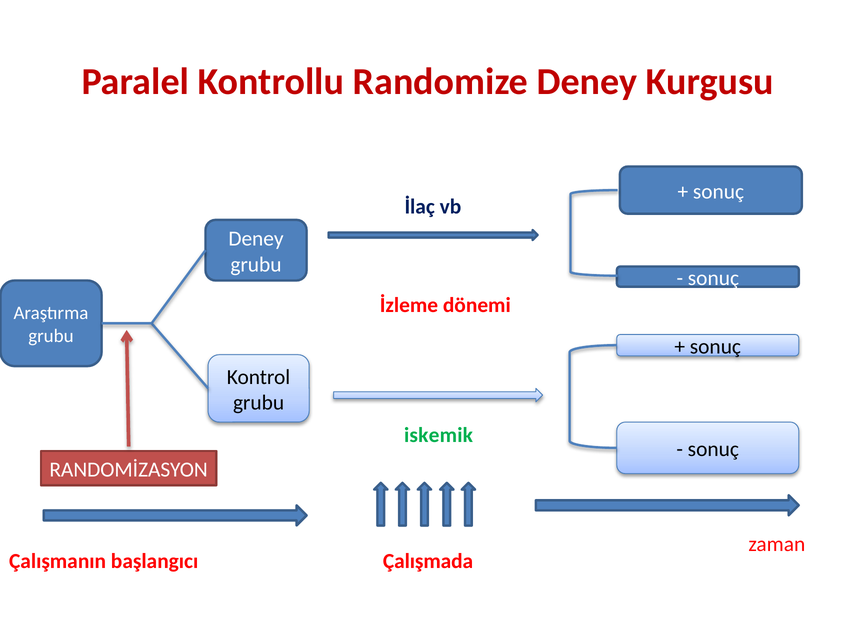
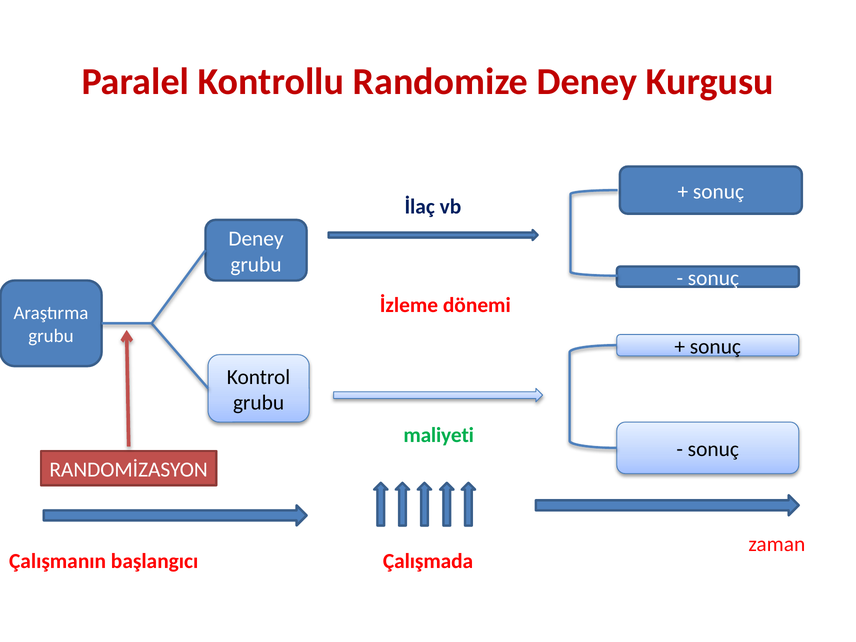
iskemik: iskemik -> maliyeti
